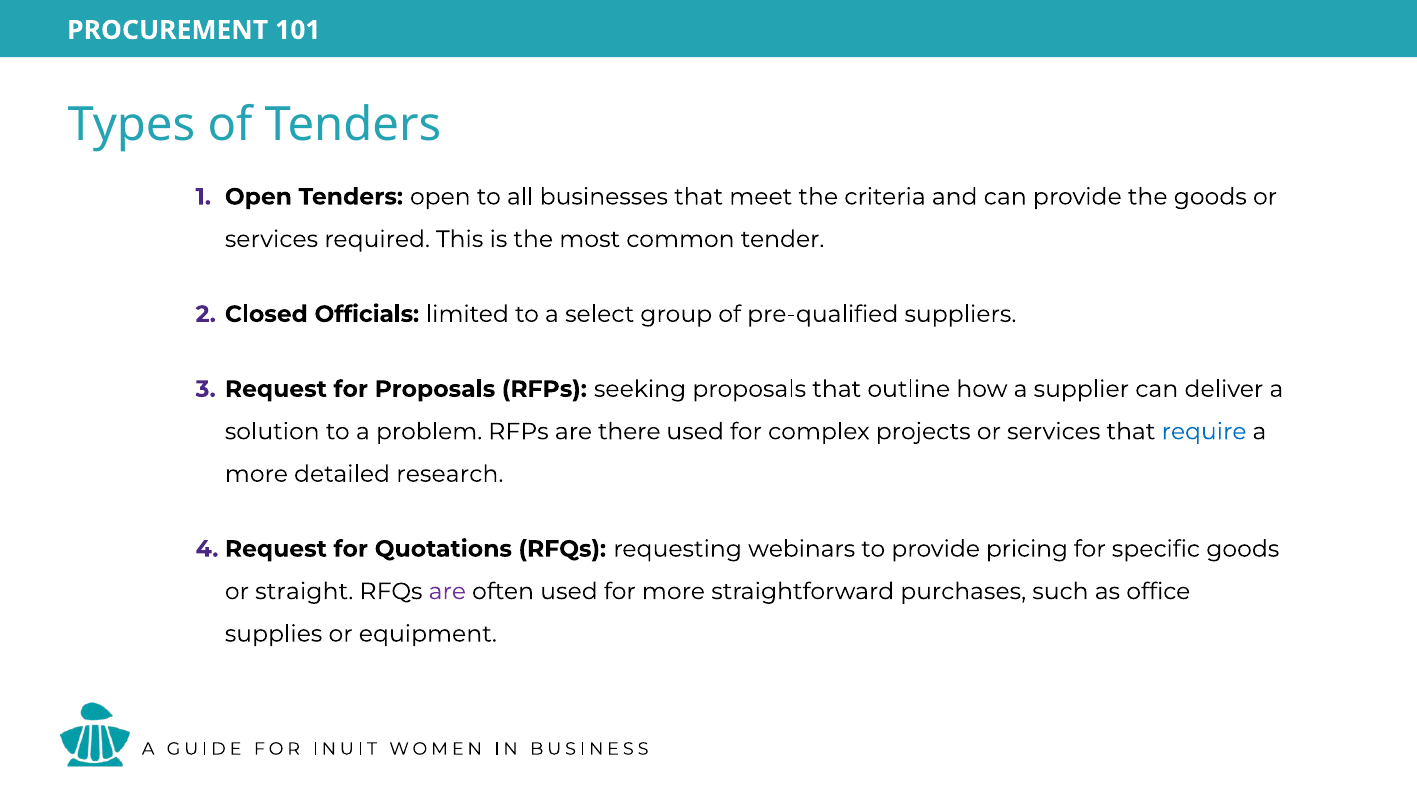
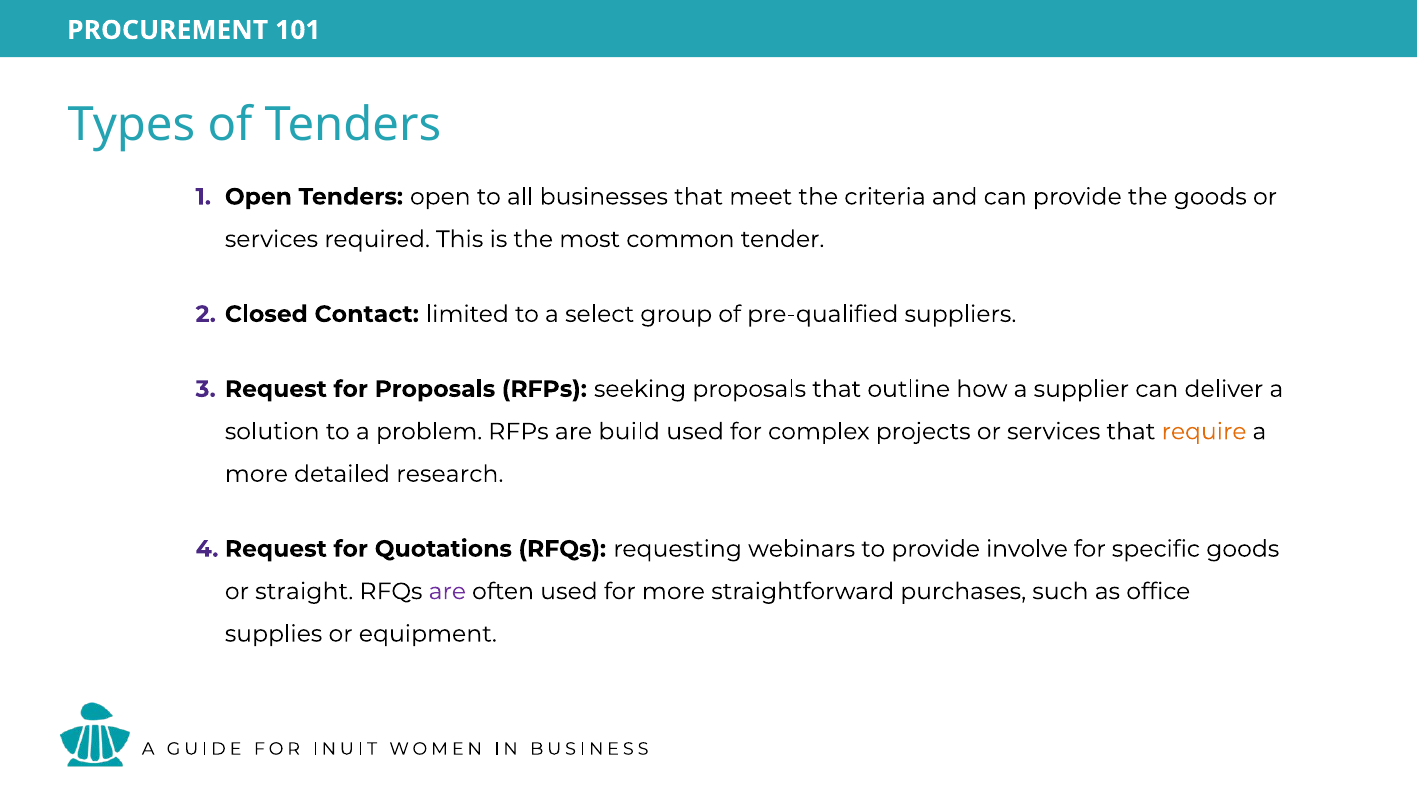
Officials: Officials -> Contact
there: there -> build
require colour: blue -> orange
pricing: pricing -> involve
